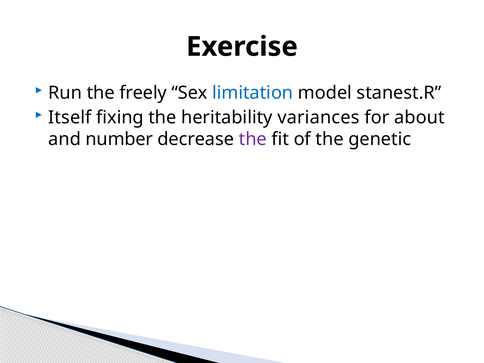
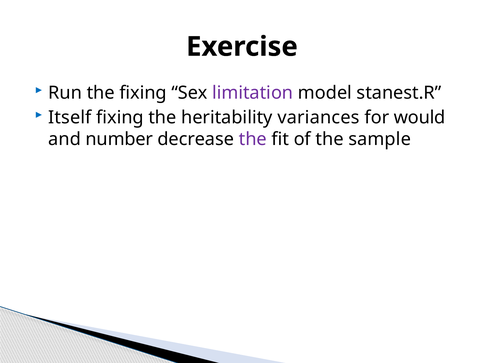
the freely: freely -> fixing
limitation colour: blue -> purple
about: about -> would
genetic: genetic -> sample
